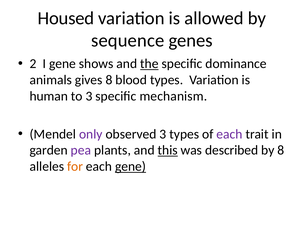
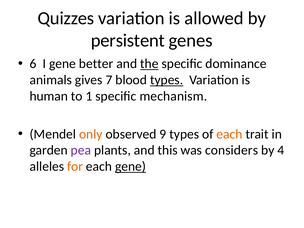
Housed: Housed -> Quizzes
sequence: sequence -> persistent
2: 2 -> 6
shows: shows -> better
gives 8: 8 -> 7
types at (167, 80) underline: none -> present
to 3: 3 -> 1
only colour: purple -> orange
observed 3: 3 -> 9
each at (229, 134) colour: purple -> orange
this underline: present -> none
described: described -> considers
by 8: 8 -> 4
